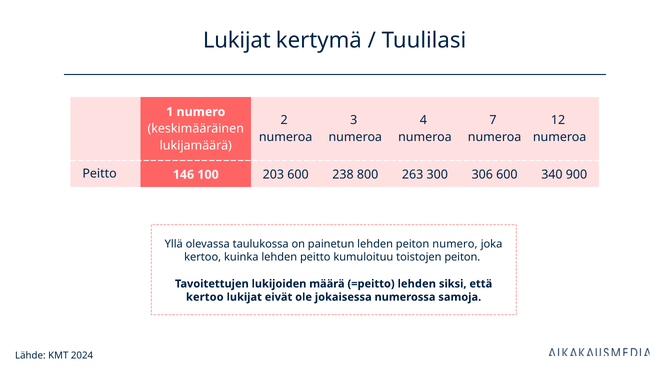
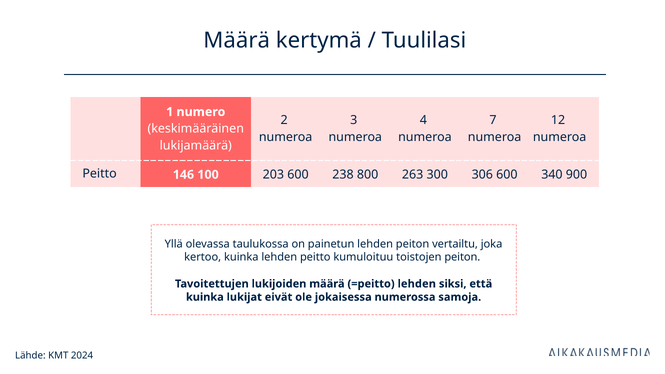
Lukijat at (237, 40): Lukijat -> Määrä
peiton numero: numero -> vertailtu
kertoo at (205, 297): kertoo -> kuinka
